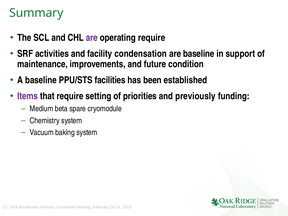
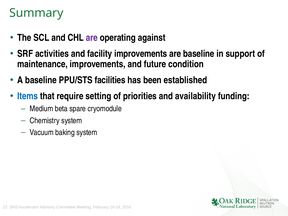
operating require: require -> against
facility condensation: condensation -> improvements
Items colour: purple -> blue
previously: previously -> availability
